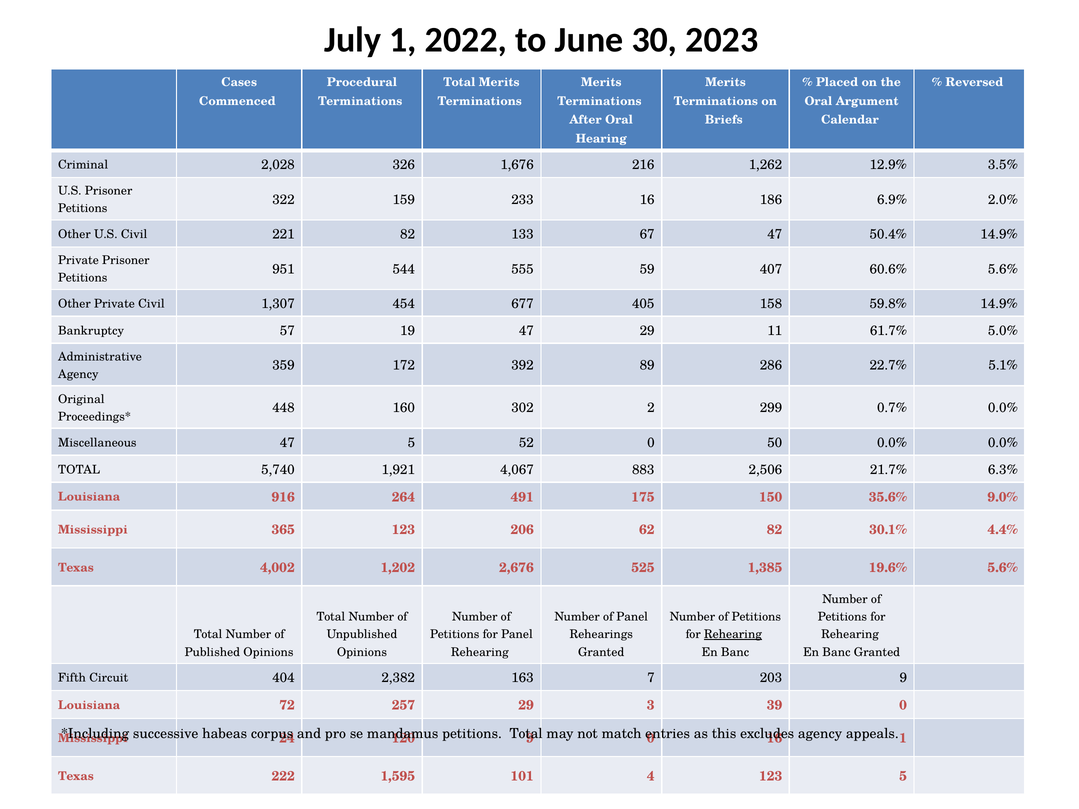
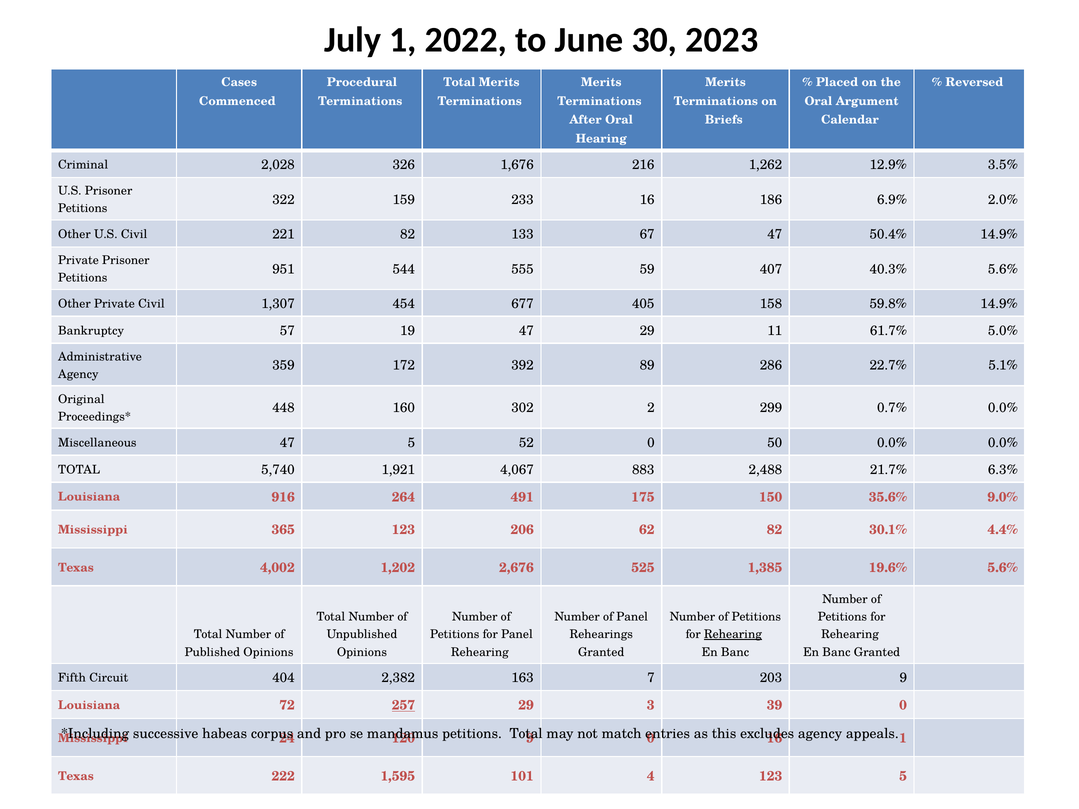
60.6%: 60.6% -> 40.3%
2,506: 2,506 -> 2,488
257 underline: none -> present
